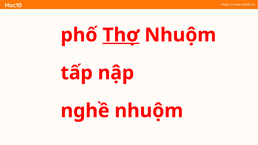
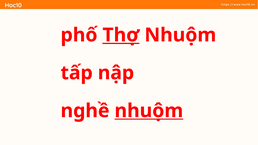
nhuộm at (149, 111) underline: none -> present
